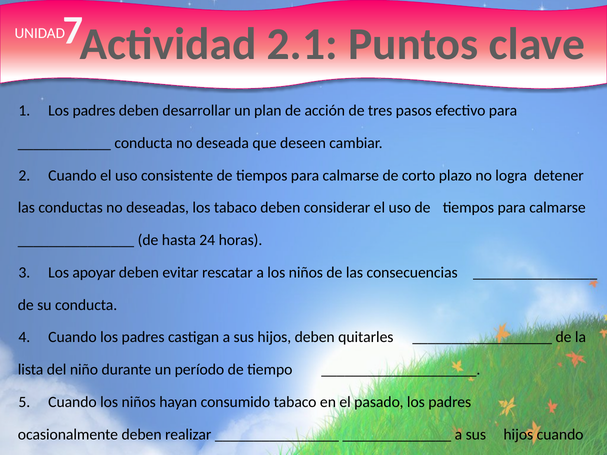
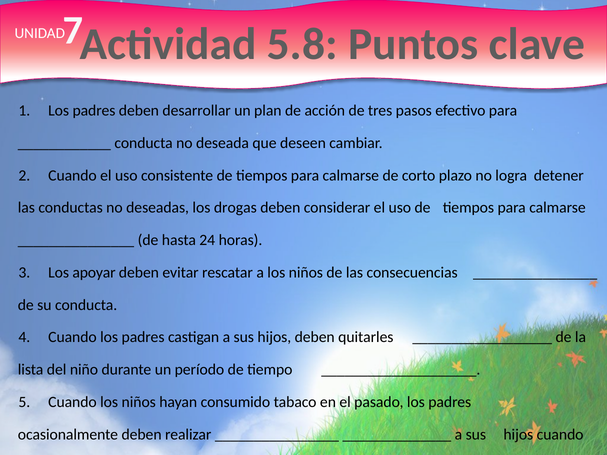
2.1: 2.1 -> 5.8
los tabaco: tabaco -> drogas
